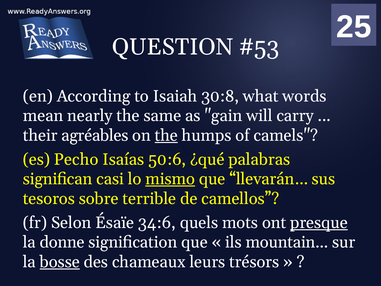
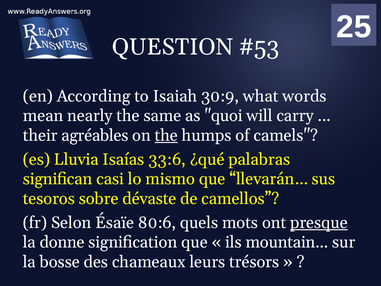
30:8: 30:8 -> 30:9
gain: gain -> quoi
Pecho: Pecho -> Lluvia
50:6: 50:6 -> 33:6
mismo underline: present -> none
terrible: terrible -> dévaste
34:6: 34:6 -> 80:6
bosse underline: present -> none
